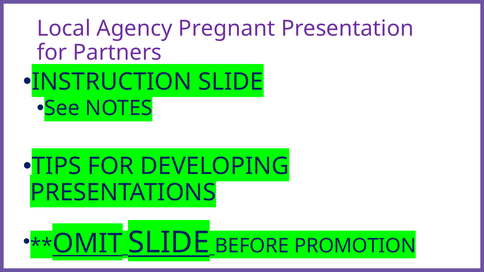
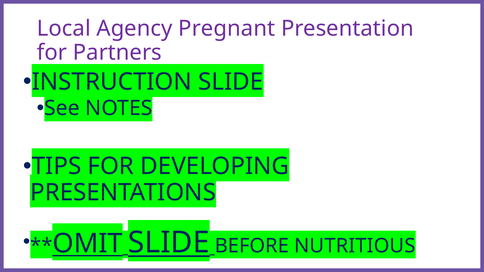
PROMOTION: PROMOTION -> NUTRITIOUS
